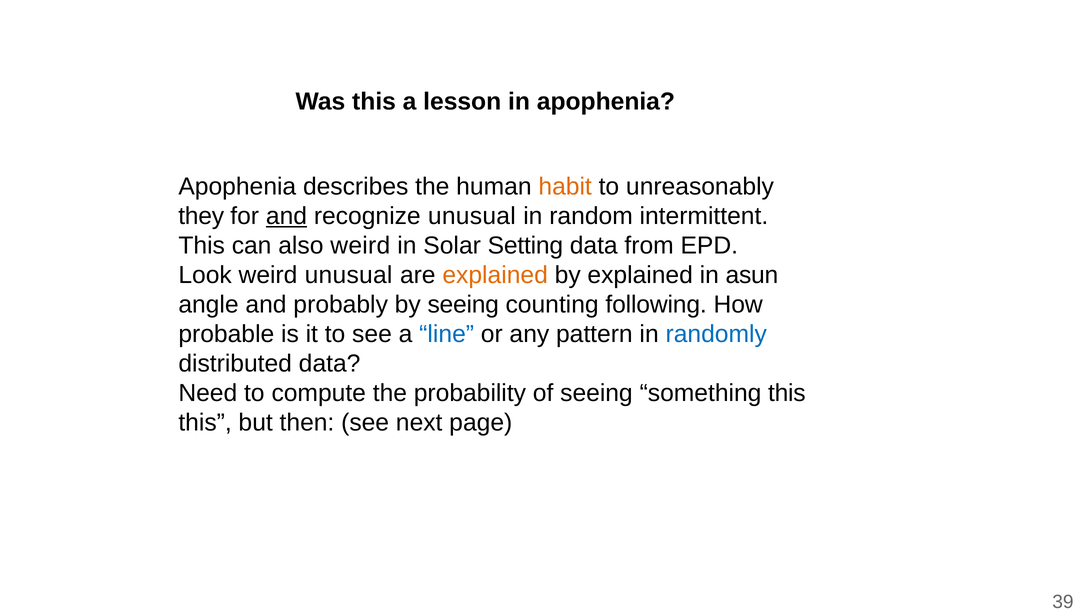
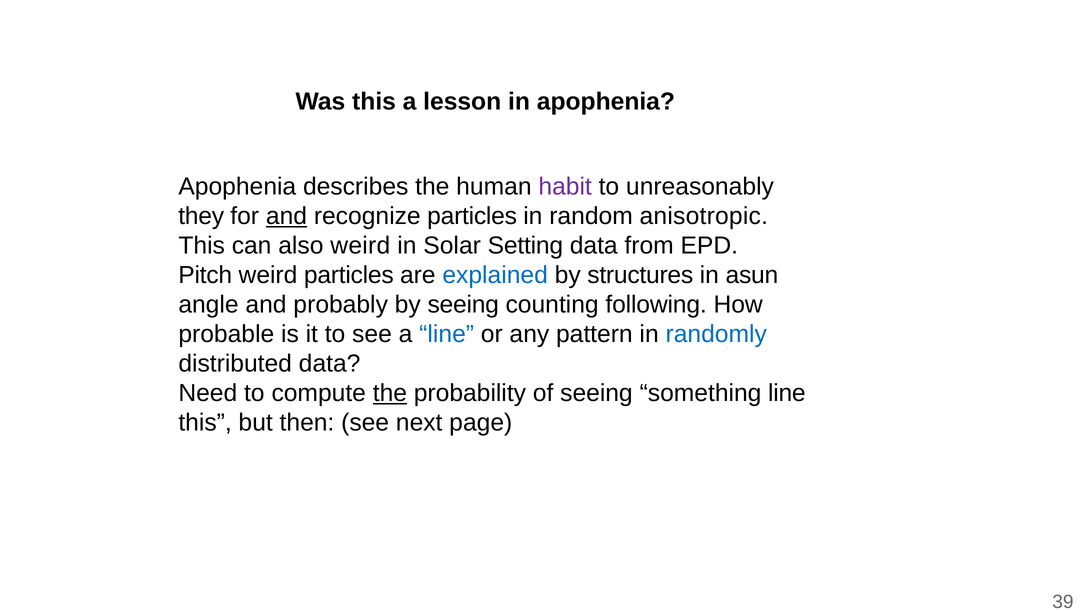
habit colour: orange -> purple
recognize unusual: unusual -> particles
intermittent: intermittent -> anisotropic
Look: Look -> Pitch
weird unusual: unusual -> particles
explained at (495, 275) colour: orange -> blue
by explained: explained -> structures
the at (390, 394) underline: none -> present
something this: this -> line
